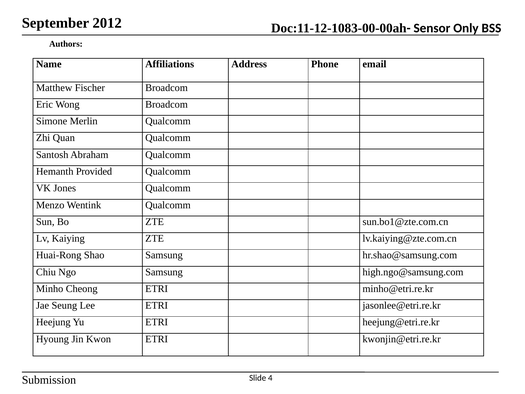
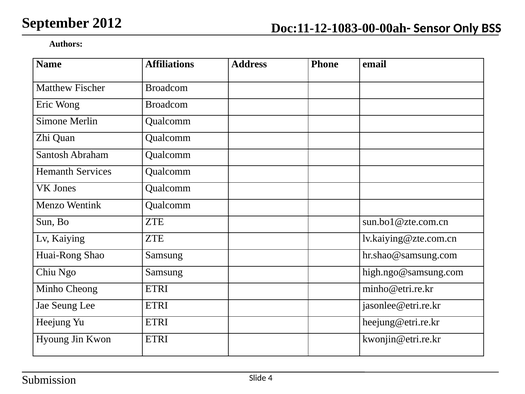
Provided: Provided -> Services
